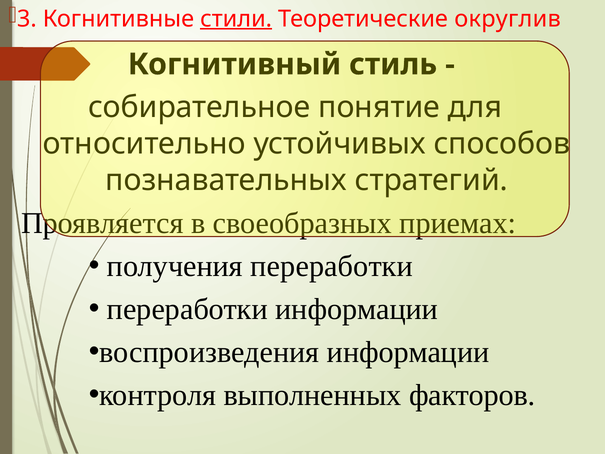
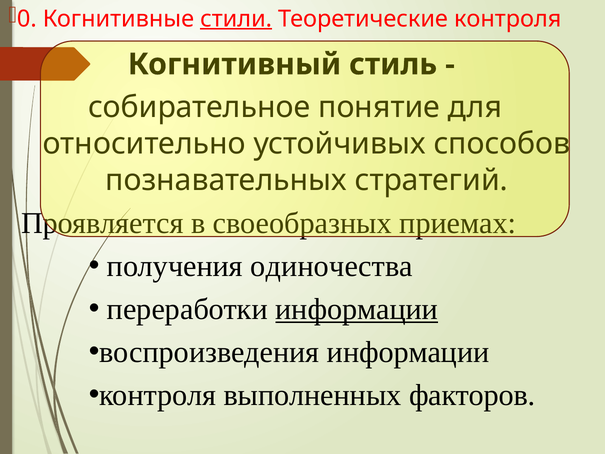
3: 3 -> 0
Теоретические округлив: округлив -> контроля
получения переработки: переработки -> одиночества
информации at (357, 309) underline: none -> present
